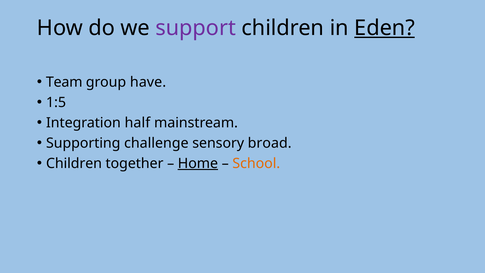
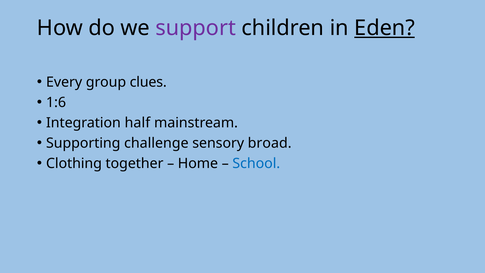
Team: Team -> Every
have: have -> clues
1:5: 1:5 -> 1:6
Children at (74, 163): Children -> Clothing
Home underline: present -> none
School colour: orange -> blue
